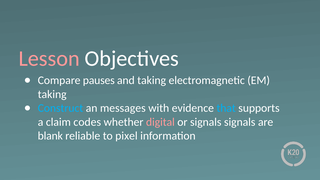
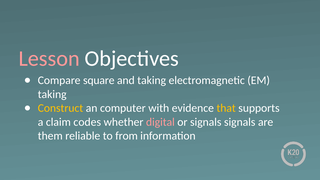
pauses: pauses -> square
Construct colour: light blue -> yellow
messages: messages -> computer
that colour: light blue -> yellow
blank: blank -> them
pixel: pixel -> from
